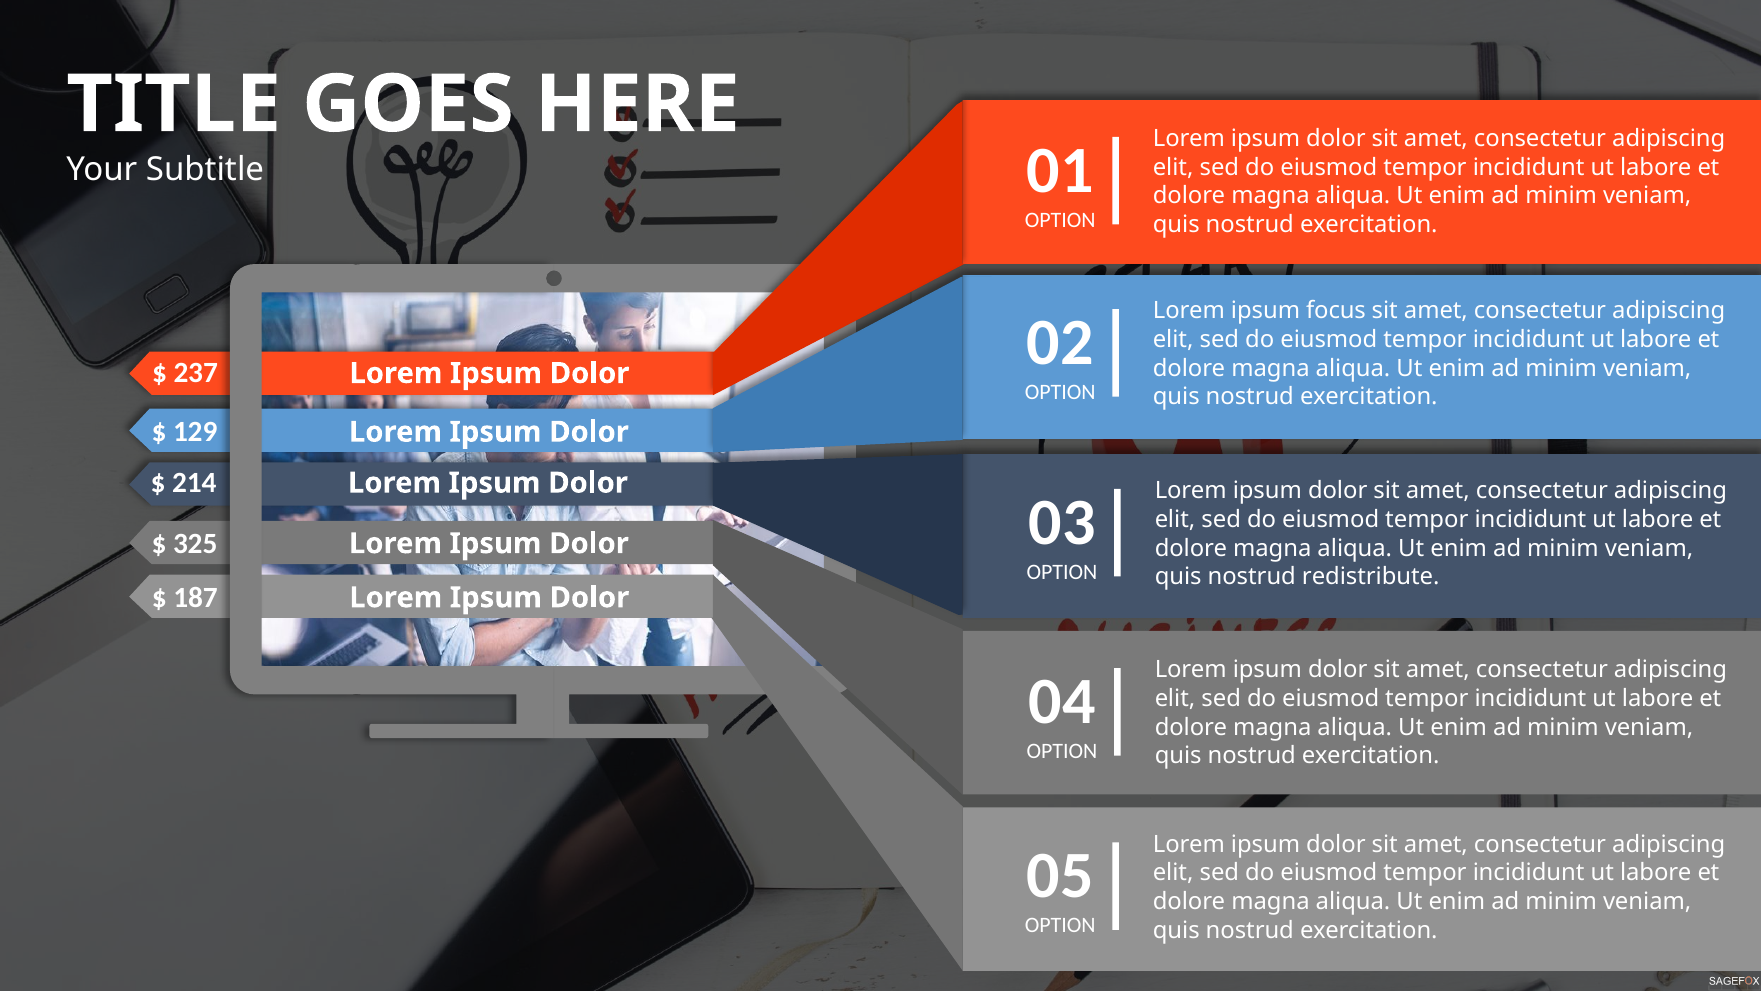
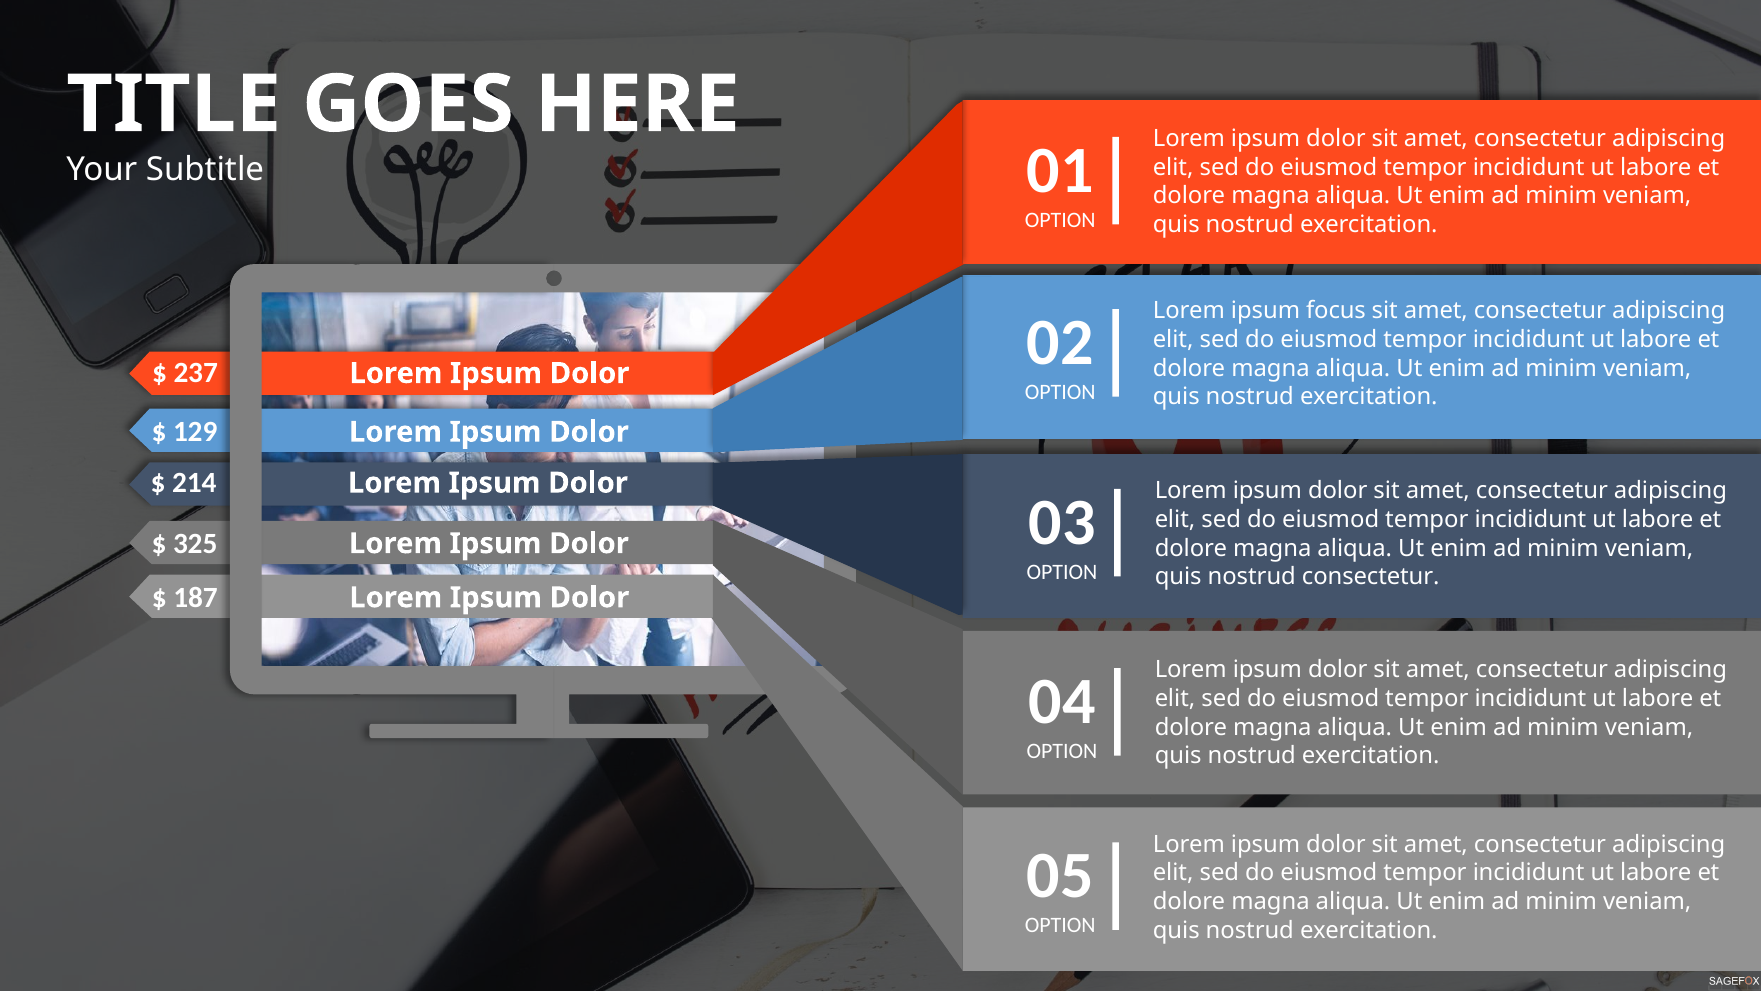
nostrud redistribute: redistribute -> consectetur
